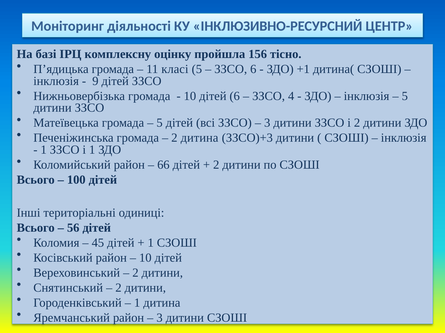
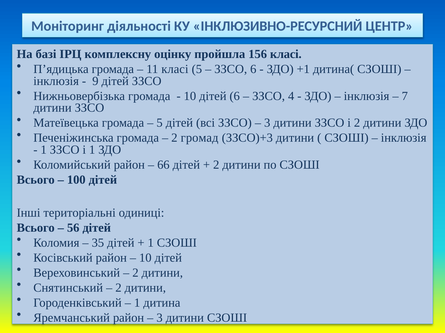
156 тісно: тісно -> класі
5 at (405, 96): 5 -> 7
2 дитина: дитина -> громад
45: 45 -> 35
